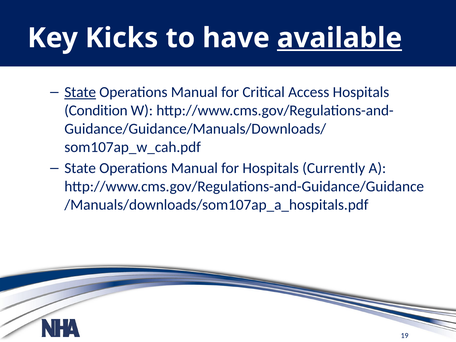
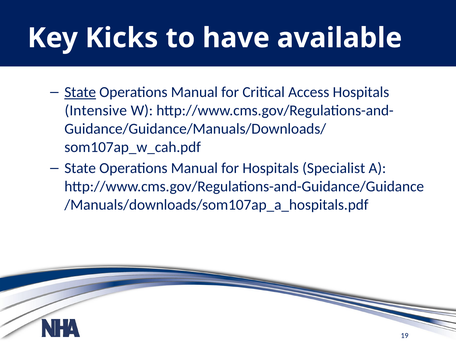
available underline: present -> none
Condition: Condition -> Intensive
Currently: Currently -> Specialist
